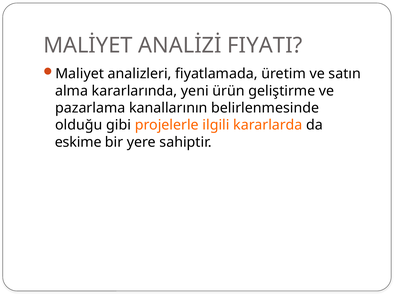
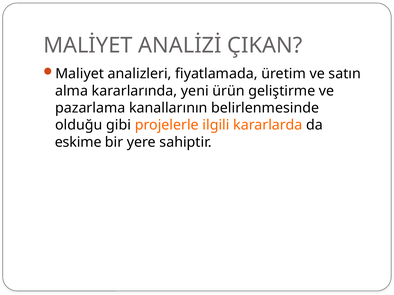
FIYATI: FIYATI -> ÇIKAN
